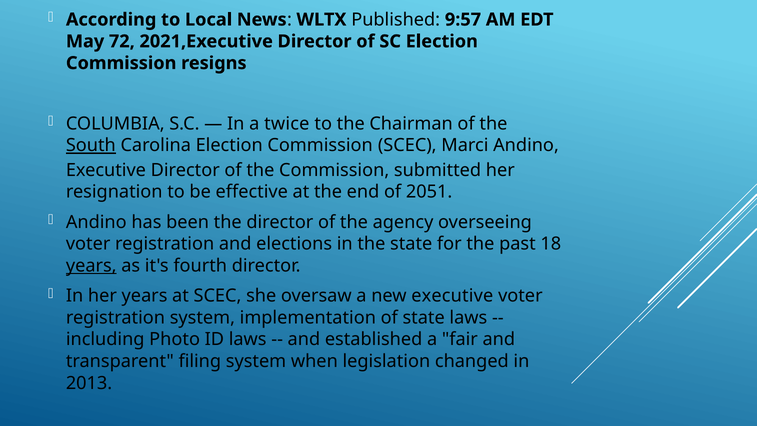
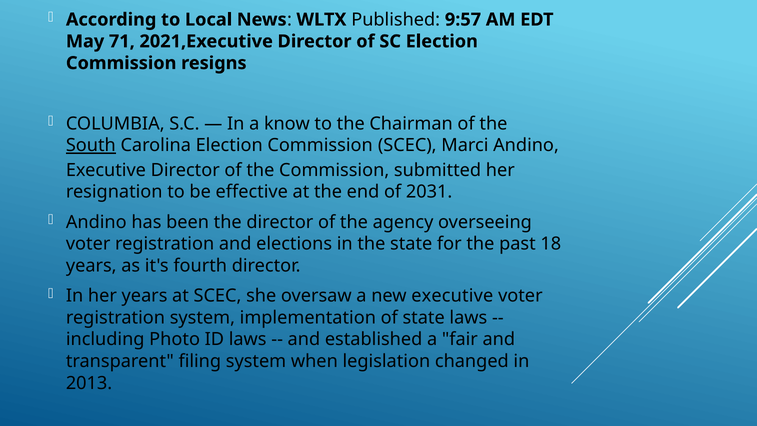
72: 72 -> 71
twice: twice -> know
2051: 2051 -> 2031
years at (91, 266) underline: present -> none
